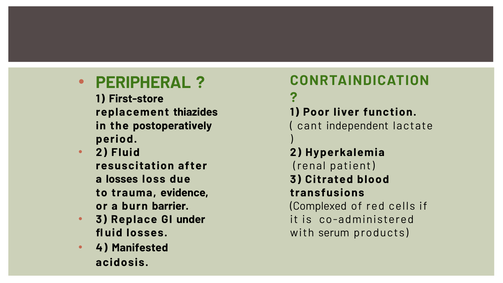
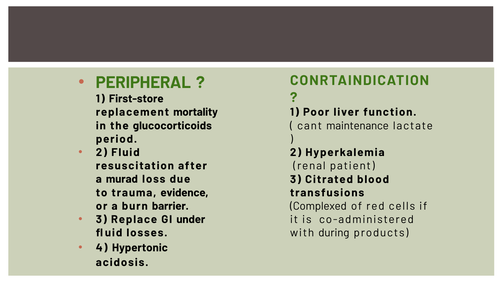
thiazides: thiazides -> mortality
postoperatively: postoperatively -> glucocorticoids
independent: independent -> maintenance
a losses: losses -> murad
serum: serum -> during
Manifested: Manifested -> Hypertonic
